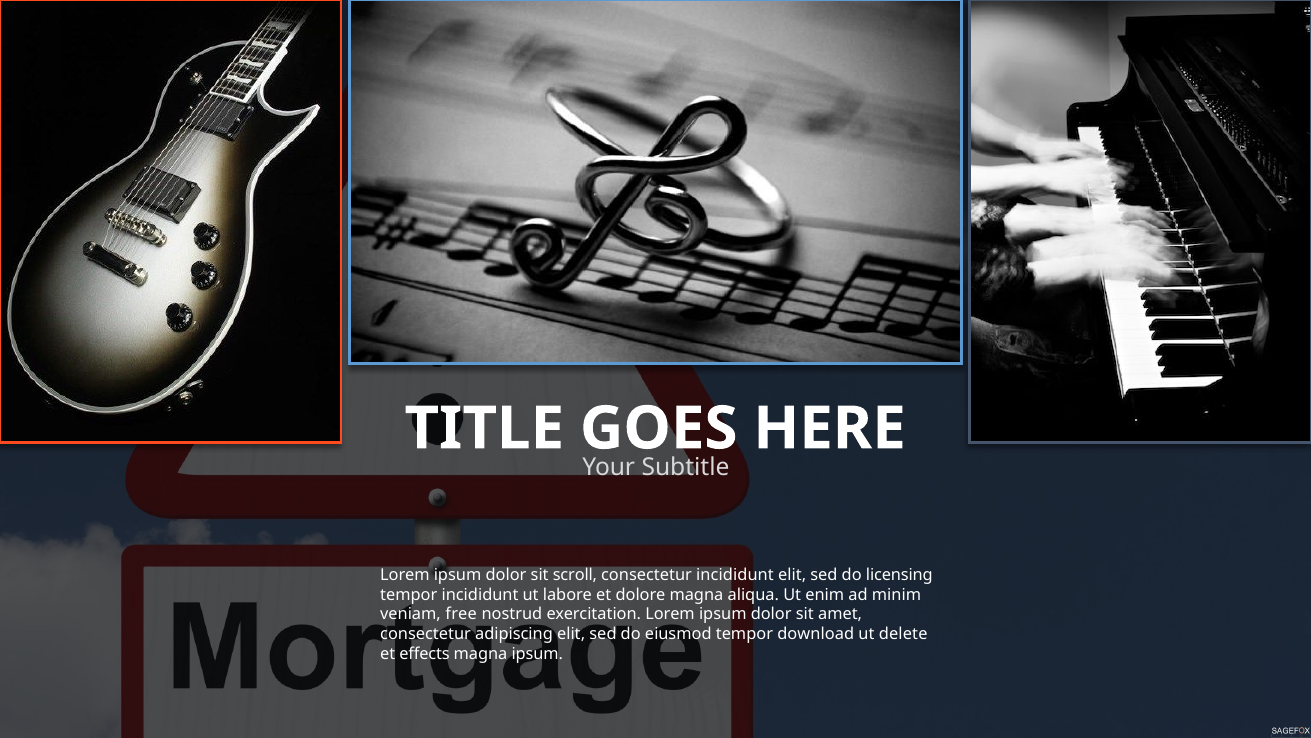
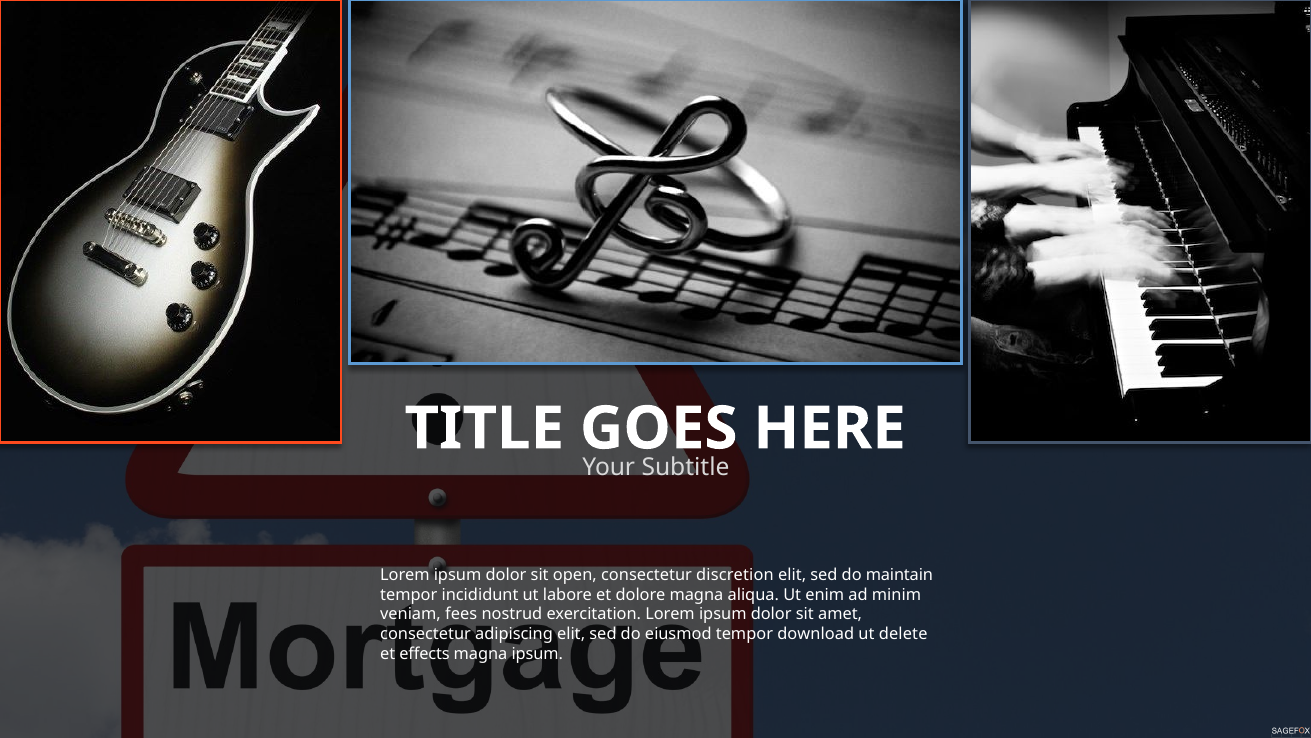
scroll: scroll -> open
consectetur incididunt: incididunt -> discretion
licensing: licensing -> maintain
free: free -> fees
